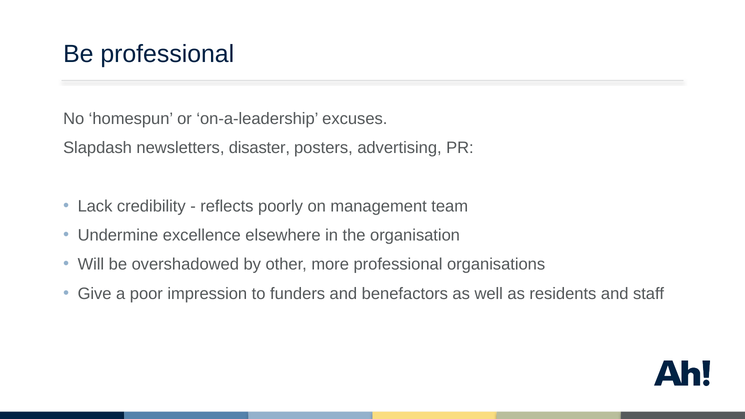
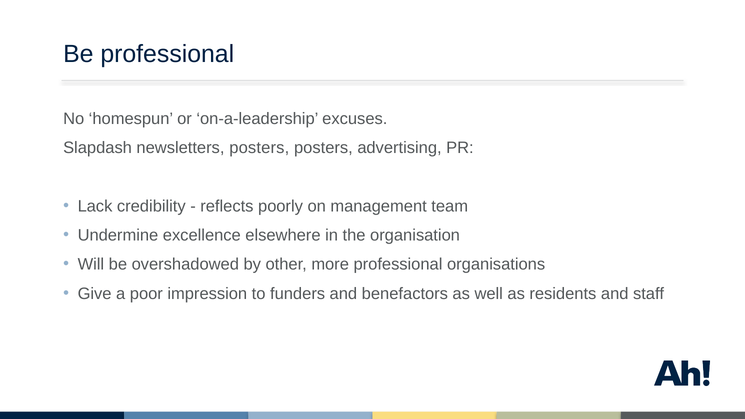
newsletters disaster: disaster -> posters
